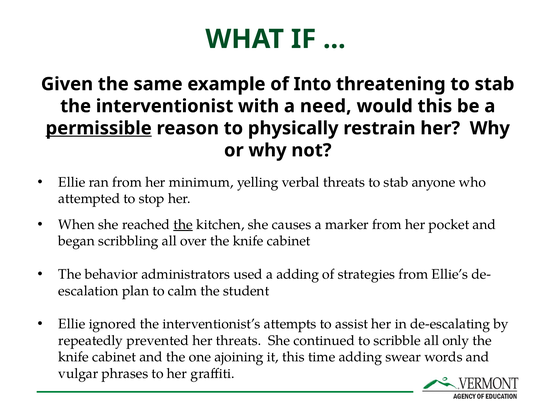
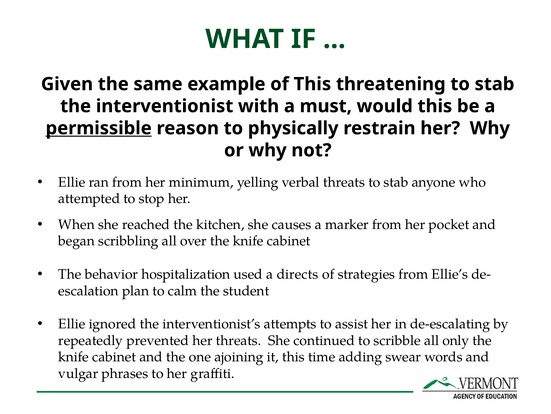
of Into: Into -> This
need: need -> must
the at (183, 224) underline: present -> none
administrators: administrators -> hospitalization
a adding: adding -> directs
